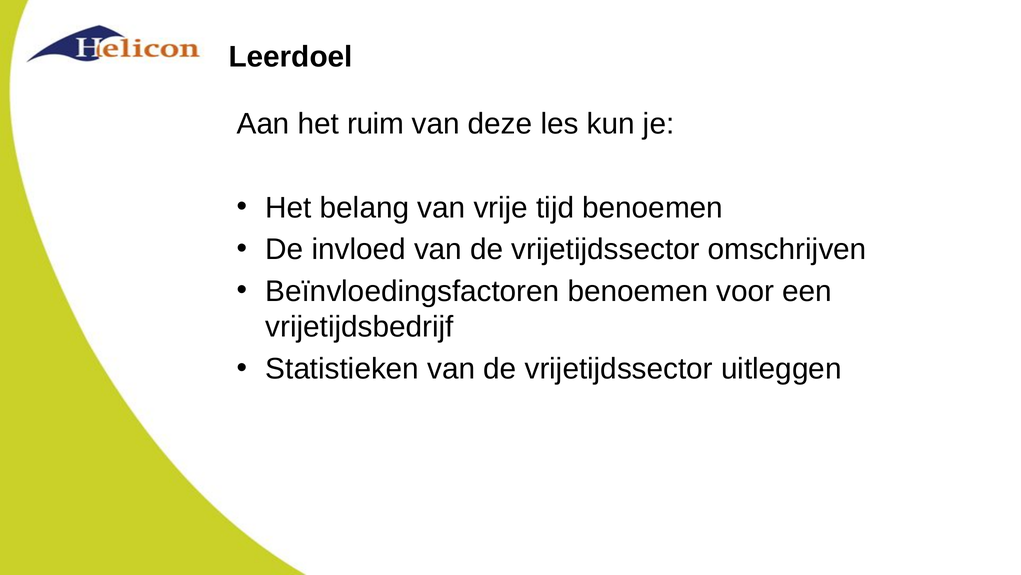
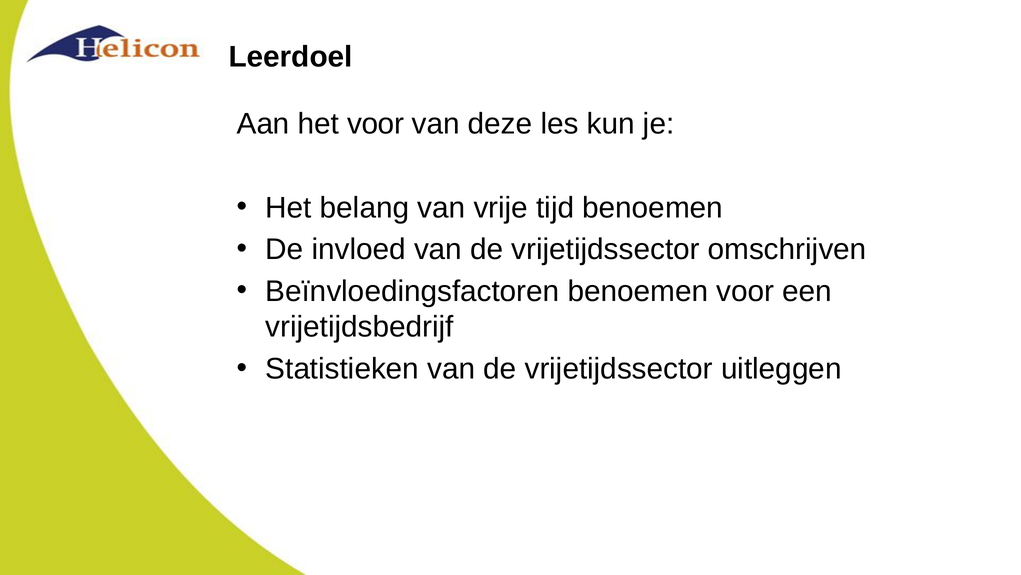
het ruim: ruim -> voor
